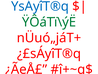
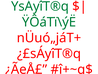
ŸsÁyîT®q colour: blue -> green
